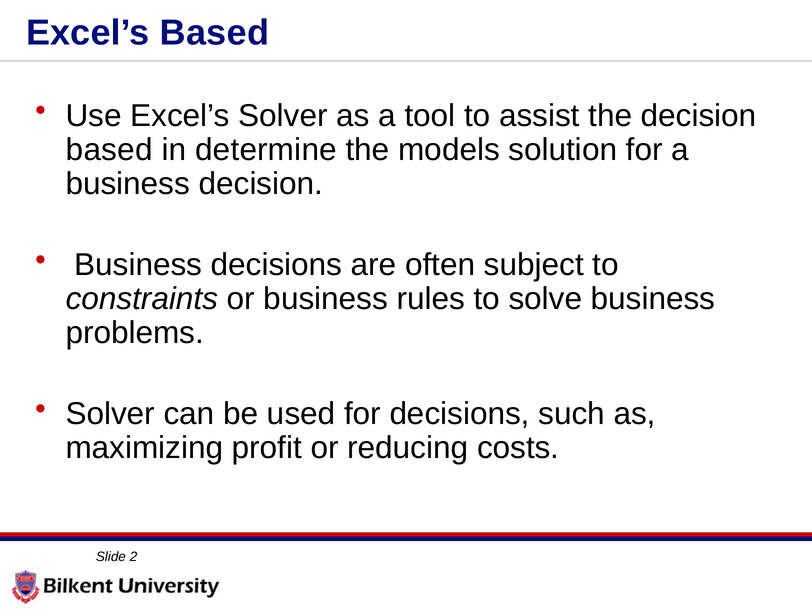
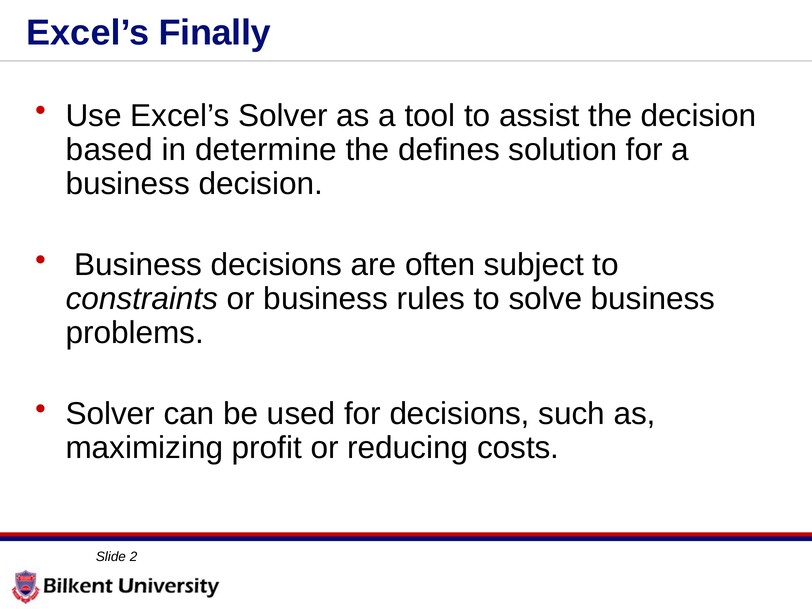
Excel’s Based: Based -> Finally
models: models -> defines
